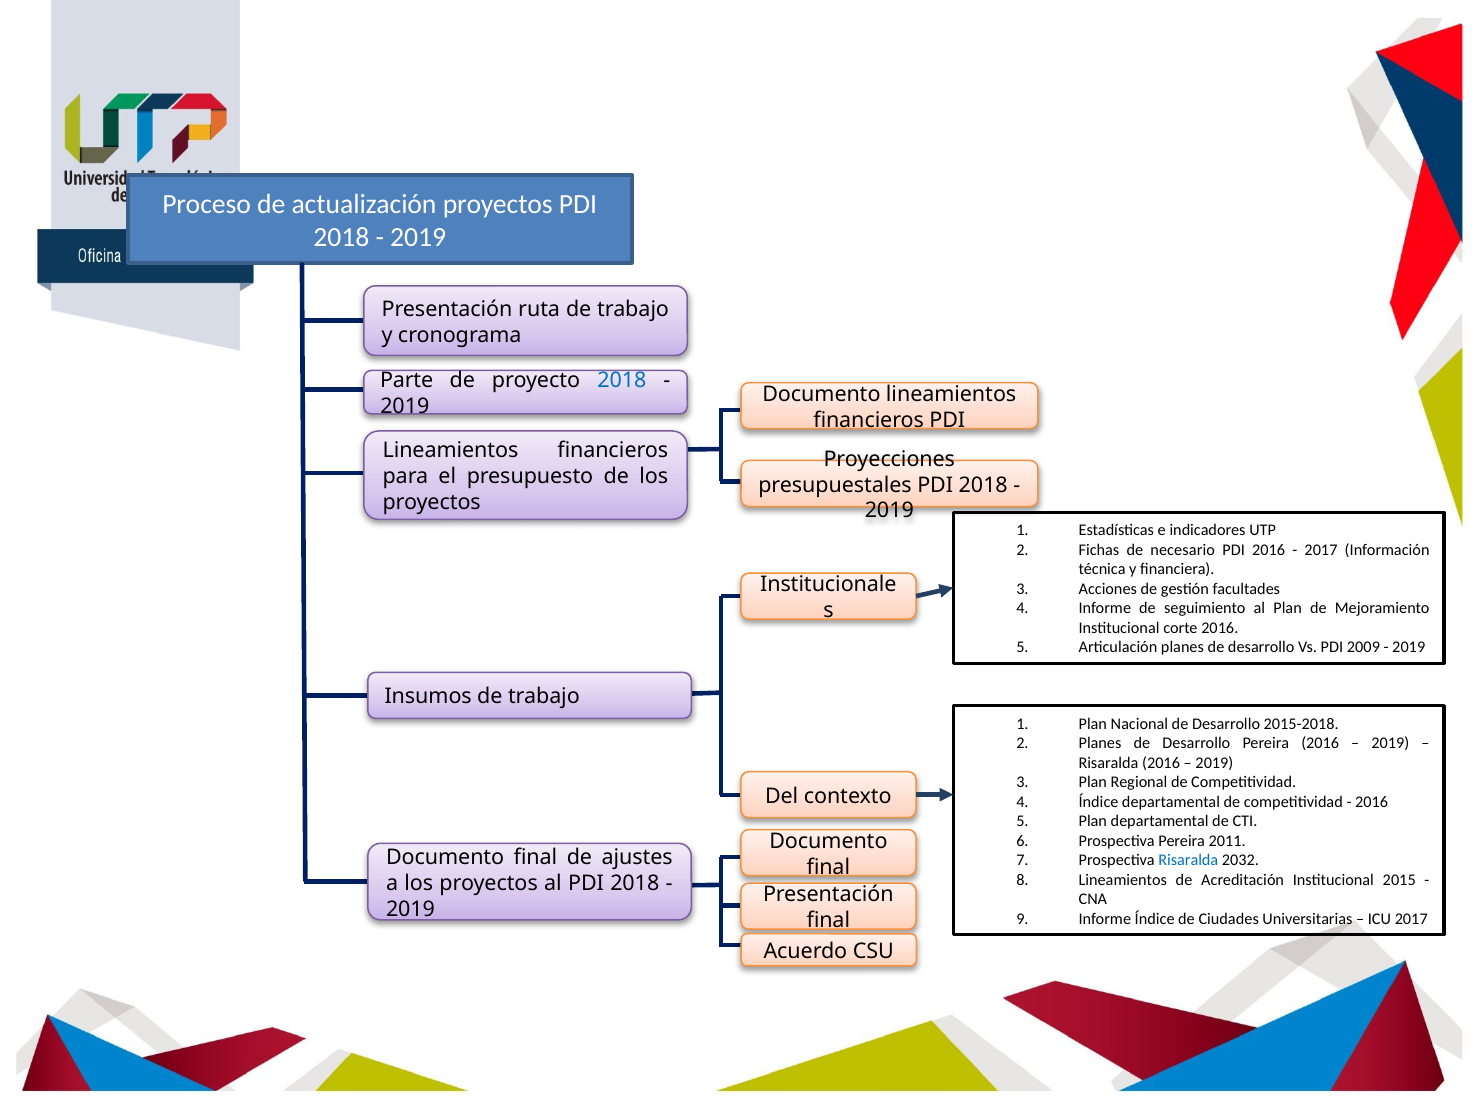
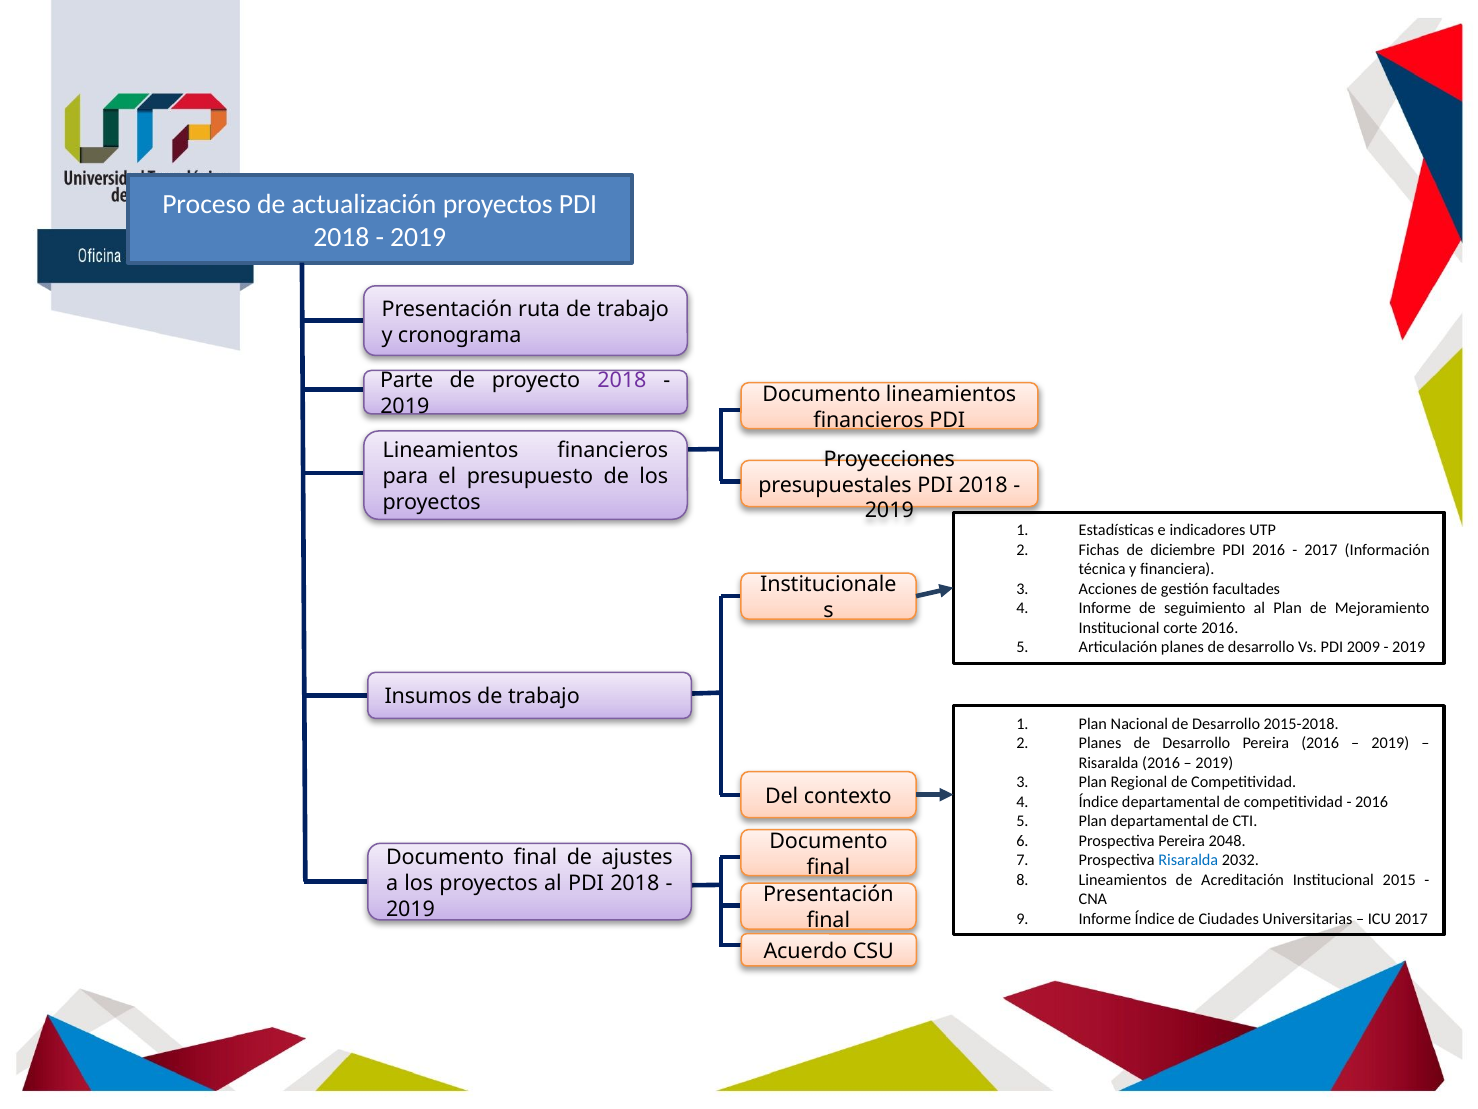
2018 at (622, 381) colour: blue -> purple
necesario: necesario -> diciembre
2011: 2011 -> 2048
